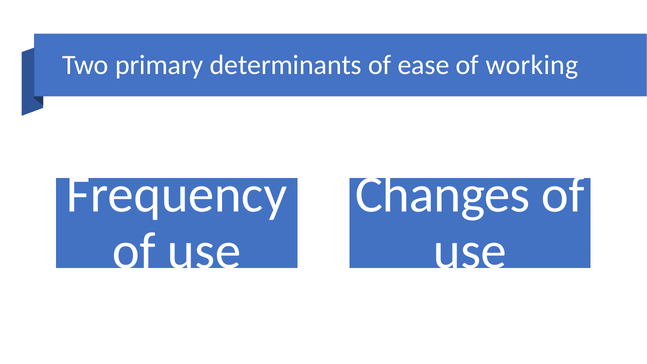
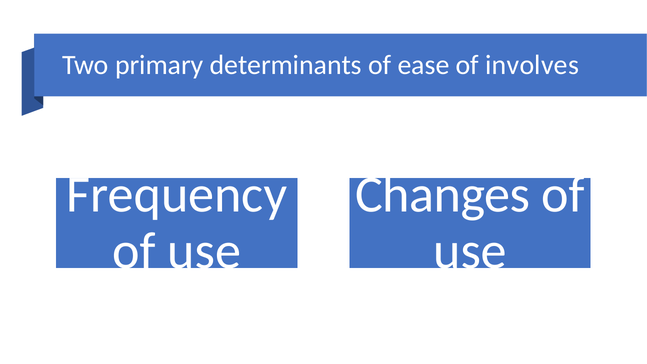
working: working -> involves
